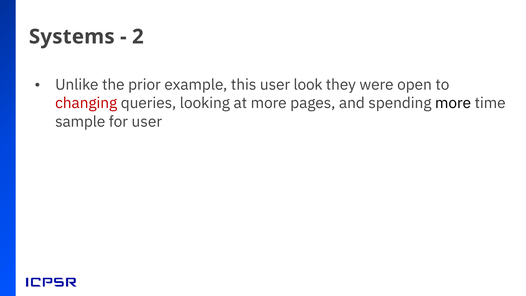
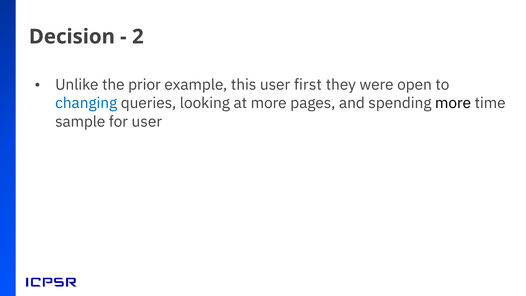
Systems: Systems -> Decision
look: look -> first
changing colour: red -> blue
